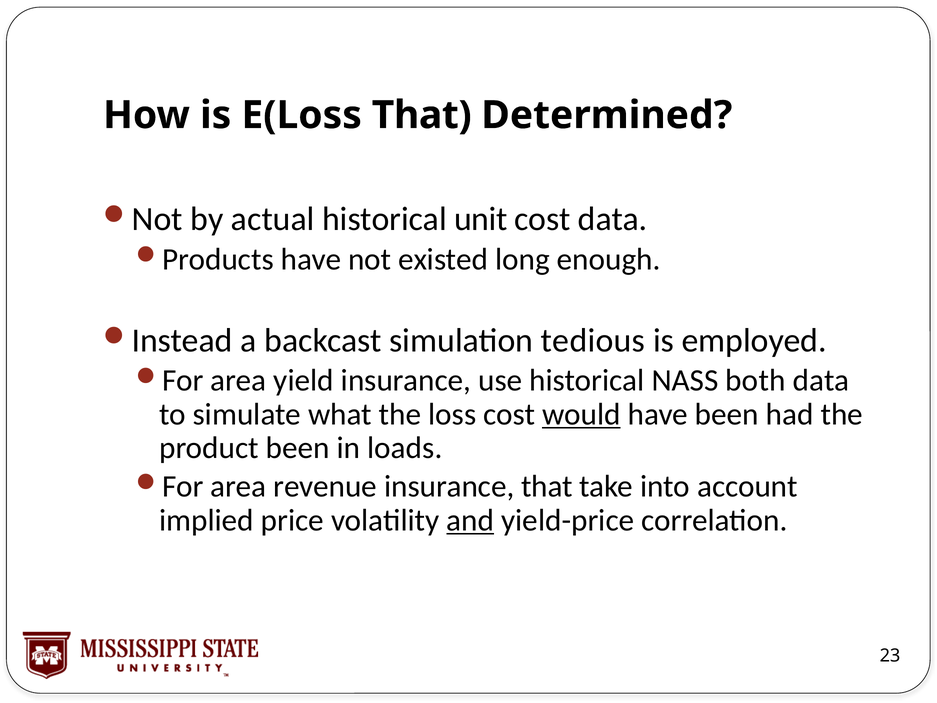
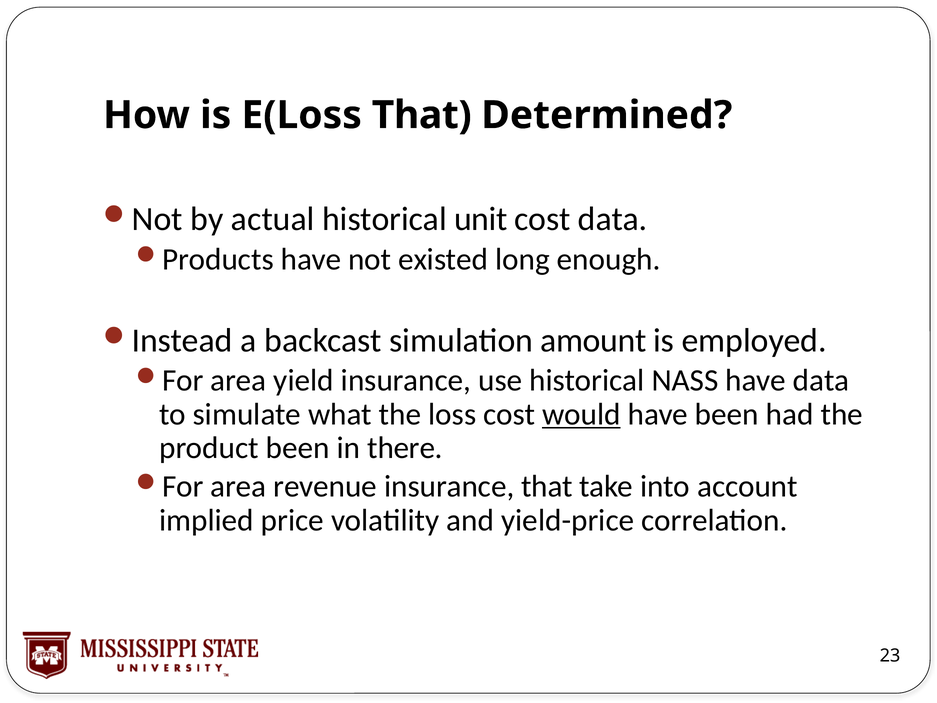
tedious: tedious -> amount
NASS both: both -> have
loads: loads -> there
and underline: present -> none
